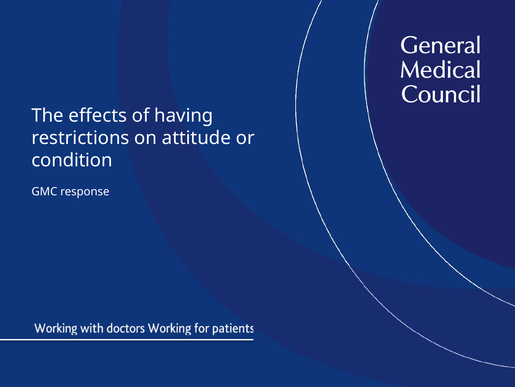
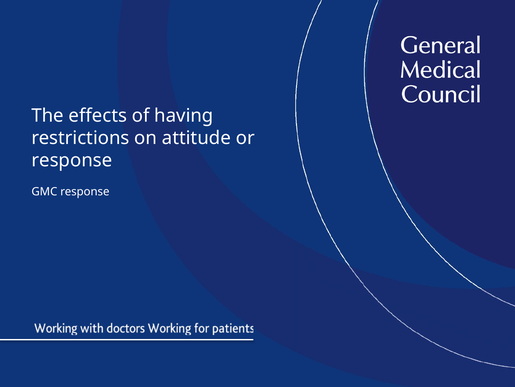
condition at (72, 160): condition -> response
